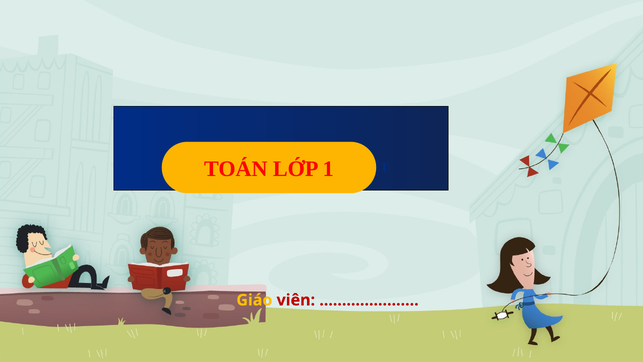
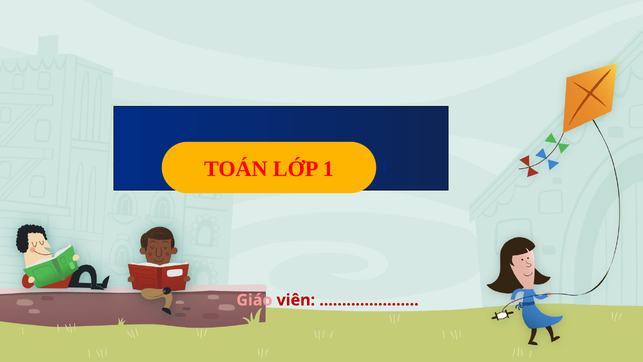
Giáo colour: yellow -> pink
